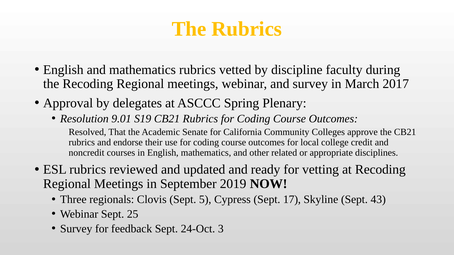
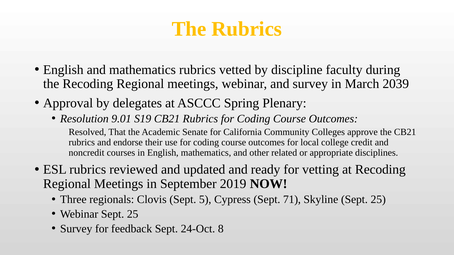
2017: 2017 -> 2039
17: 17 -> 71
Skyline Sept 43: 43 -> 25
3: 3 -> 8
